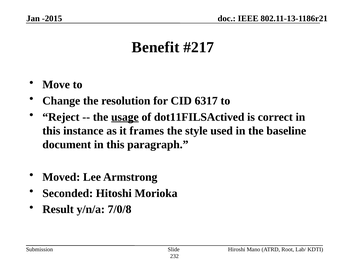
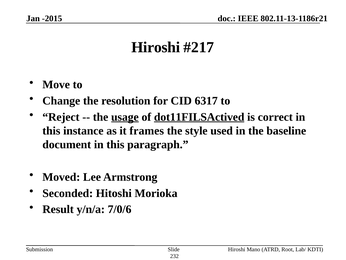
Benefit at (156, 47): Benefit -> Hiroshi
dot11FILSActived underline: none -> present
7/0/8: 7/0/8 -> 7/0/6
